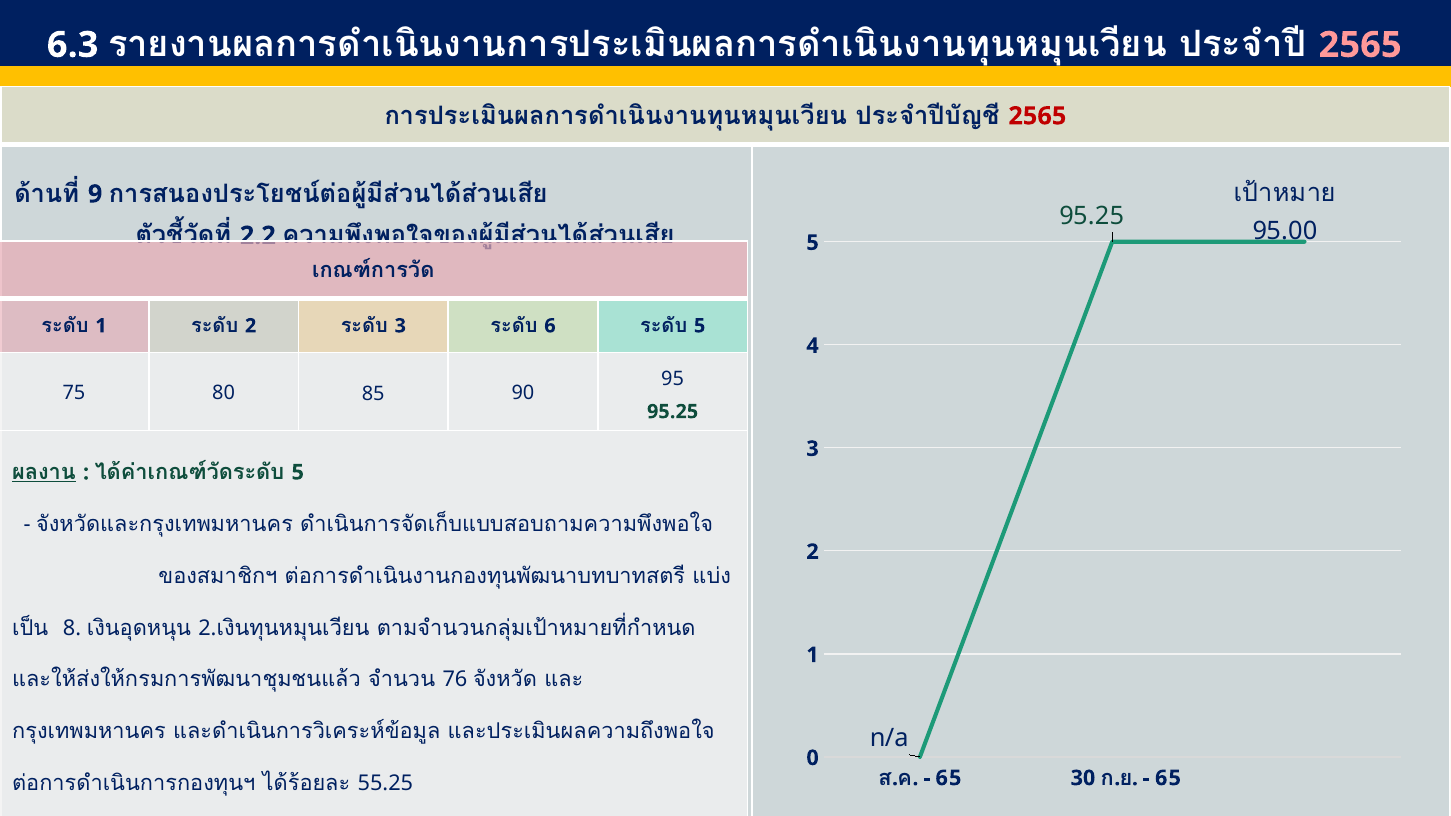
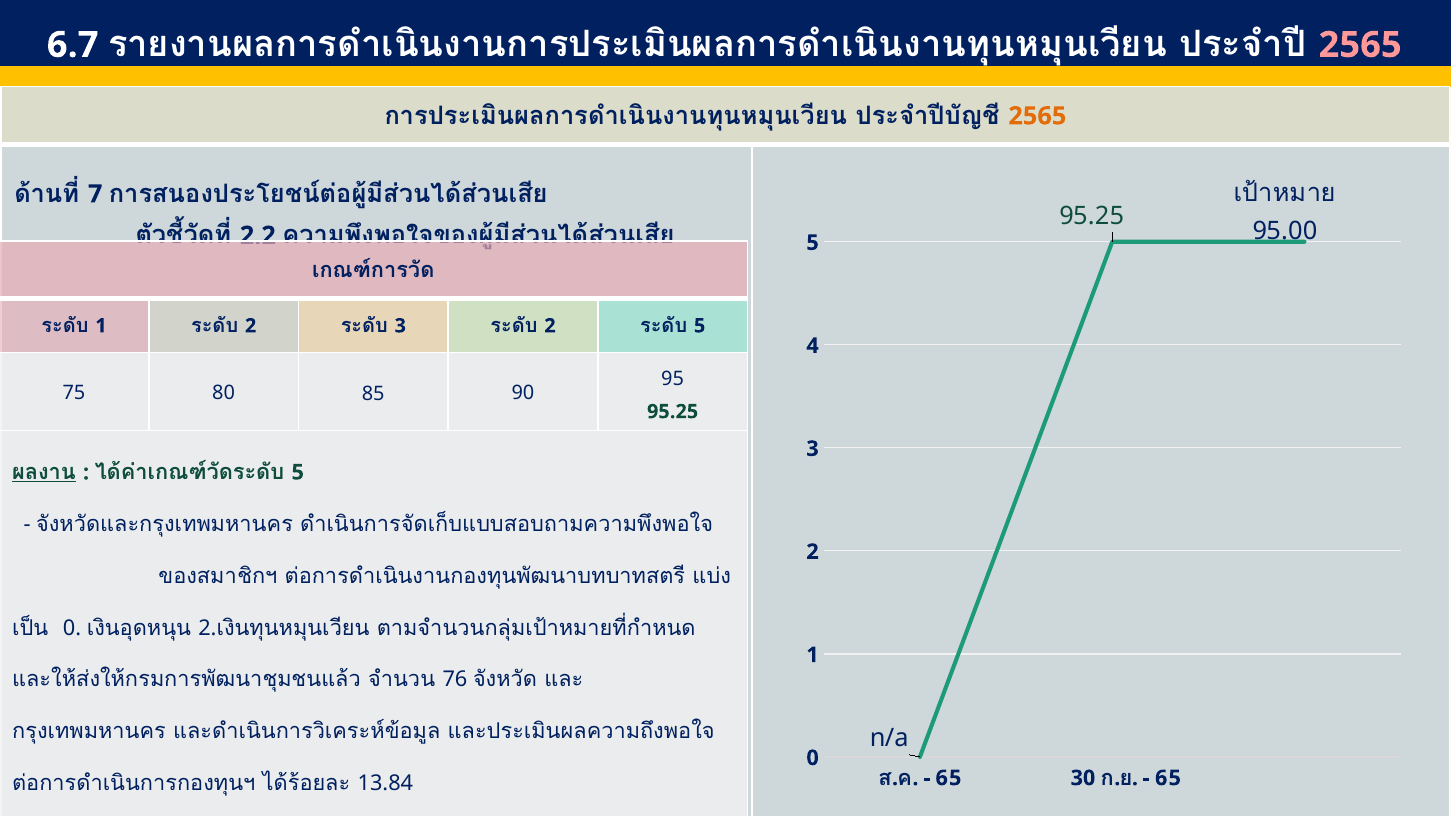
6.3: 6.3 -> 6.7
2565 at (1037, 116) colour: red -> orange
9: 9 -> 7
6 at (550, 326): 6 -> 2
8 at (72, 628): 8 -> 0
55.25: 55.25 -> 13.84
